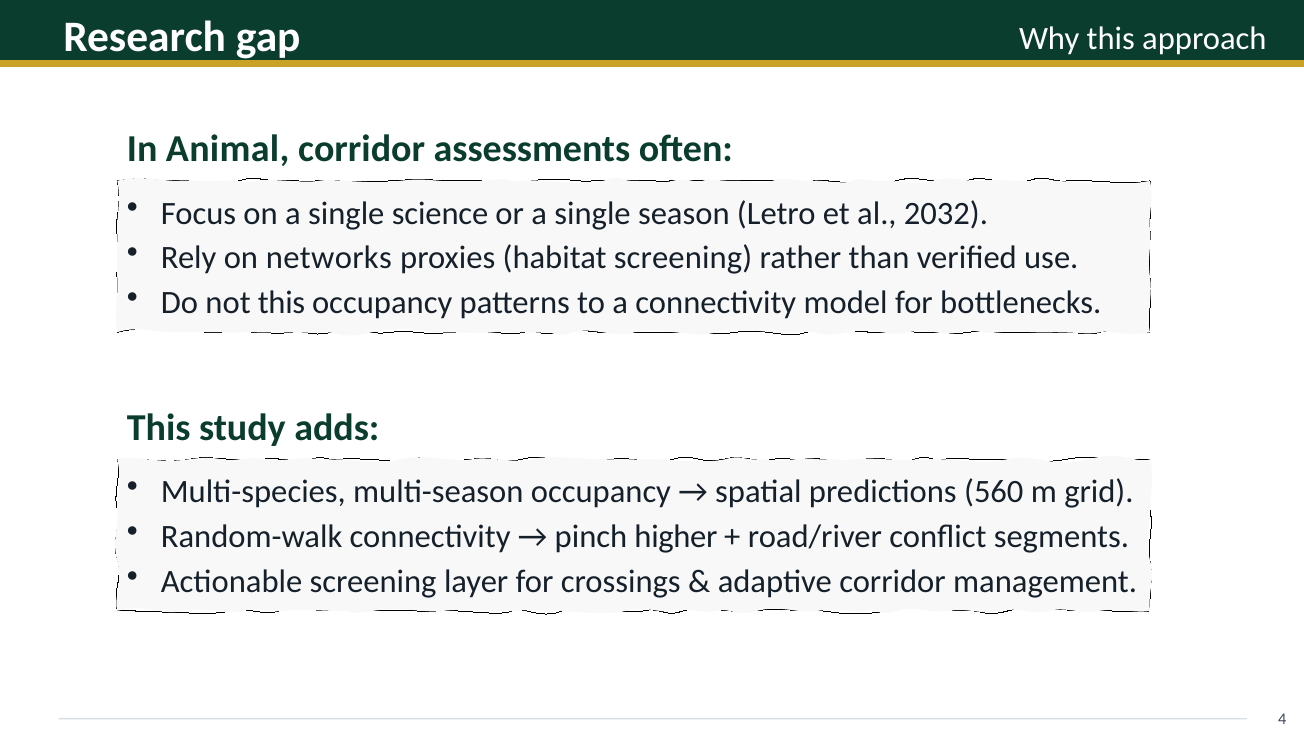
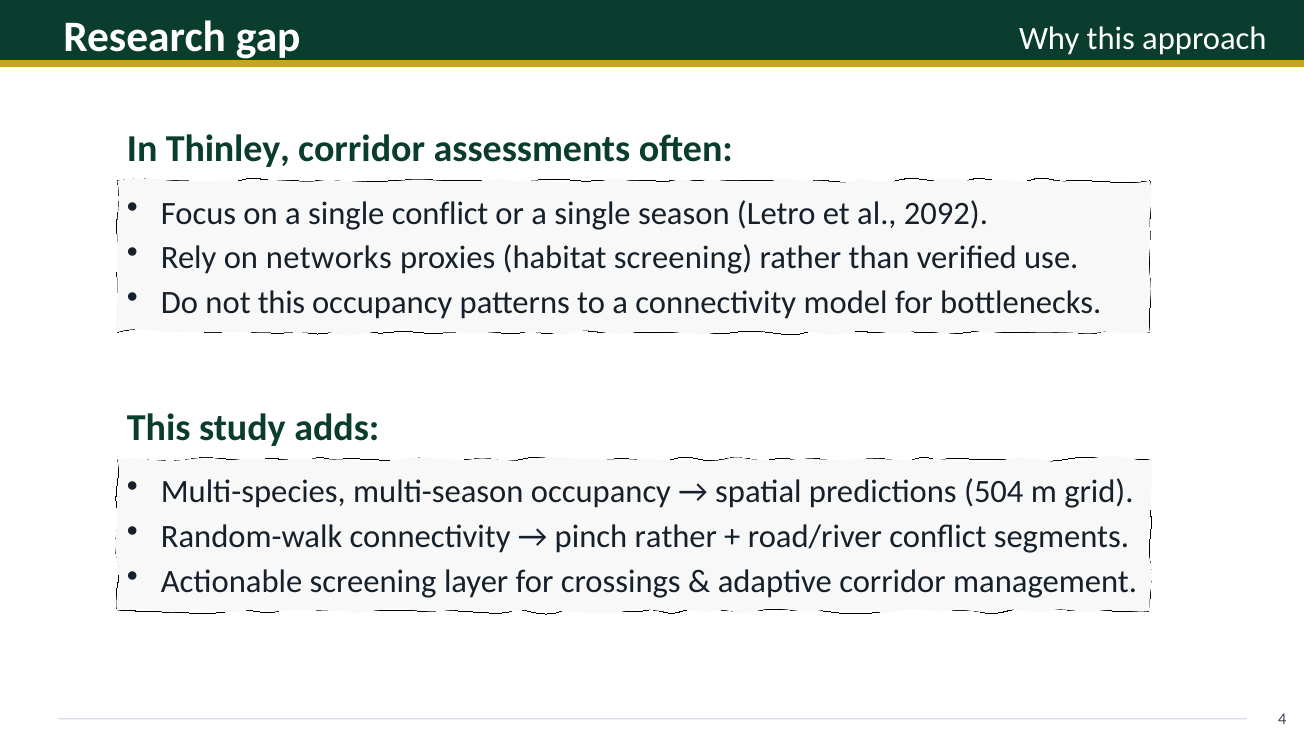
Animal: Animal -> Thinley
single science: science -> conflict
2032: 2032 -> 2092
560: 560 -> 504
pinch higher: higher -> rather
